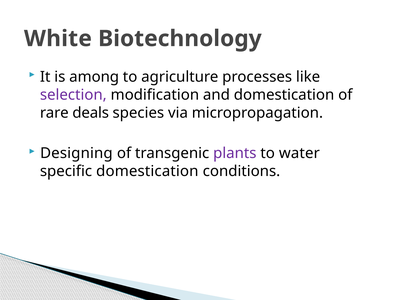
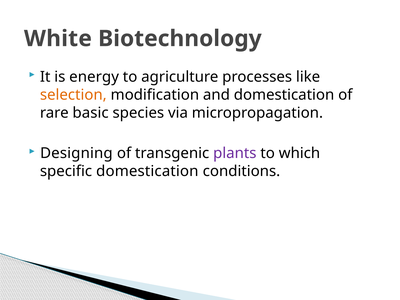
among: among -> energy
selection colour: purple -> orange
deals: deals -> basic
water: water -> which
